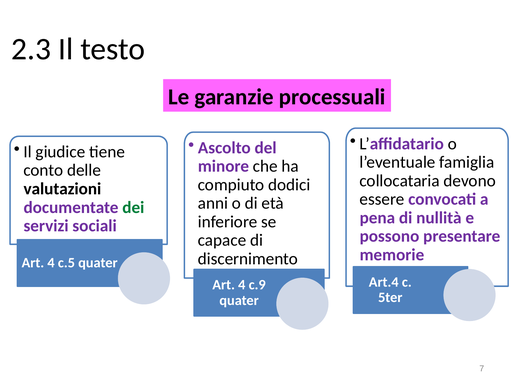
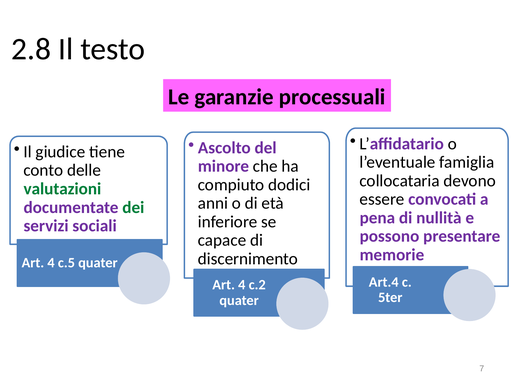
2.3: 2.3 -> 2.8
valutazioni colour: black -> green
c.9: c.9 -> c.2
